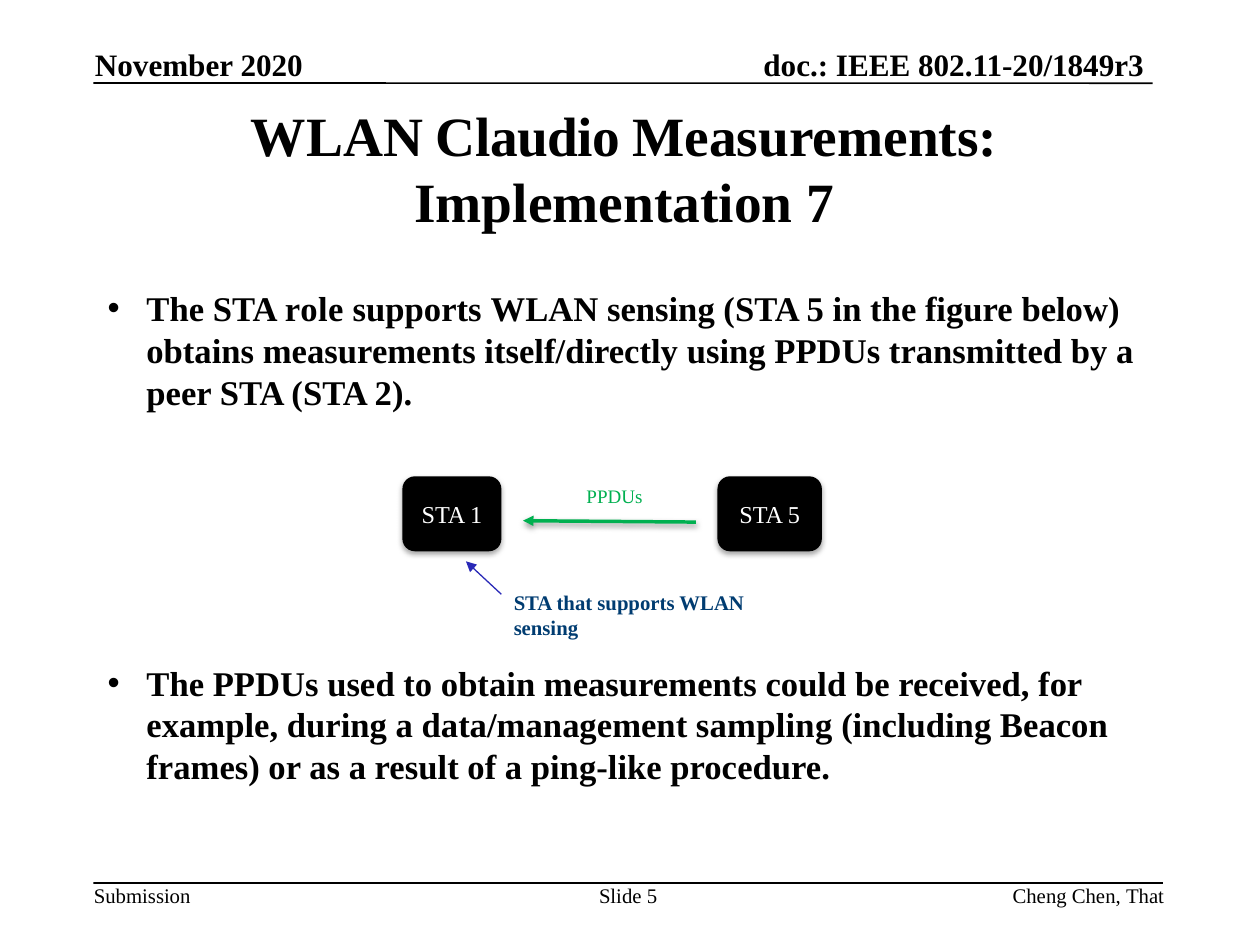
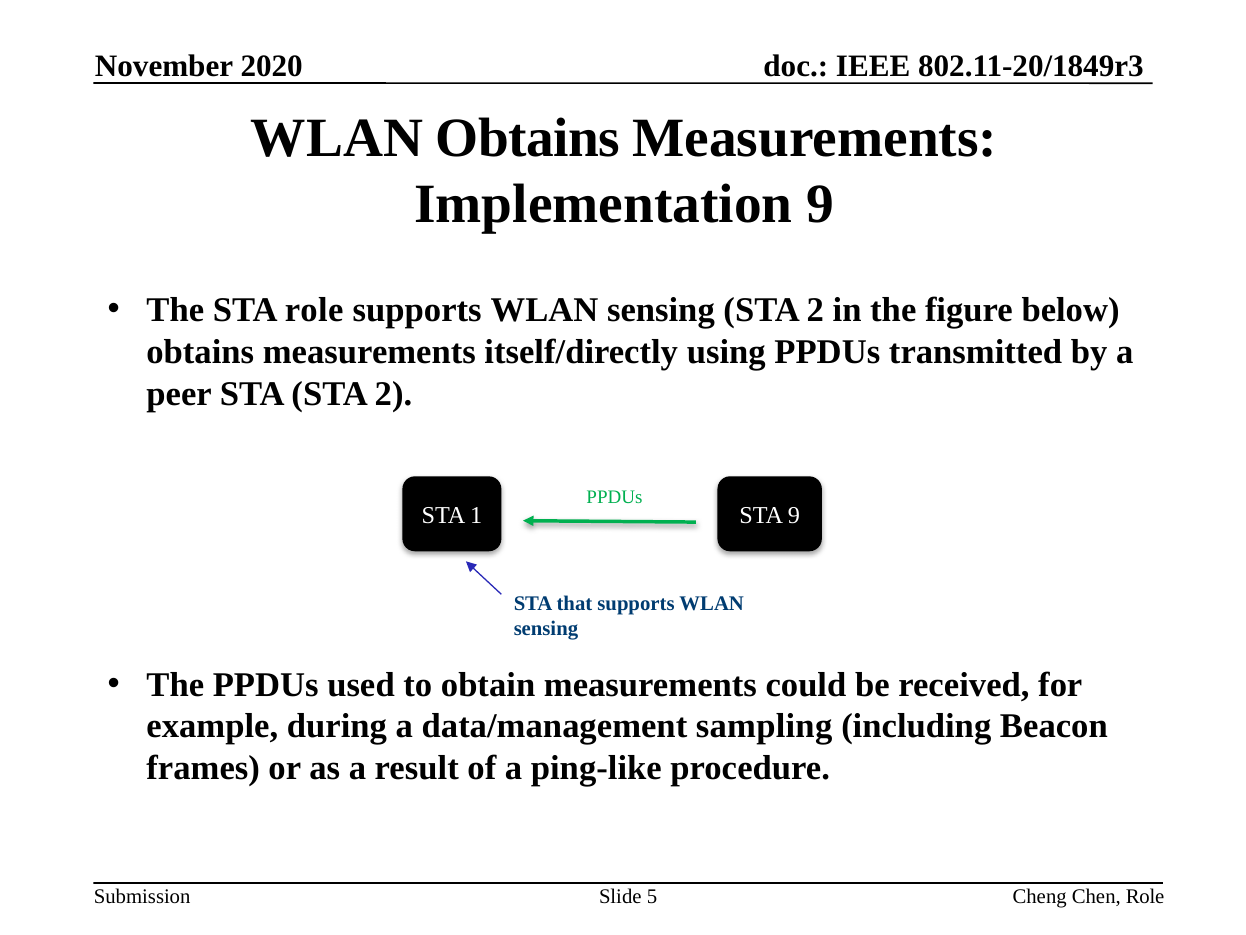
WLAN Claudio: Claudio -> Obtains
Implementation 7: 7 -> 9
sensing STA 5: 5 -> 2
1 STA 5: 5 -> 9
Chen That: That -> Role
